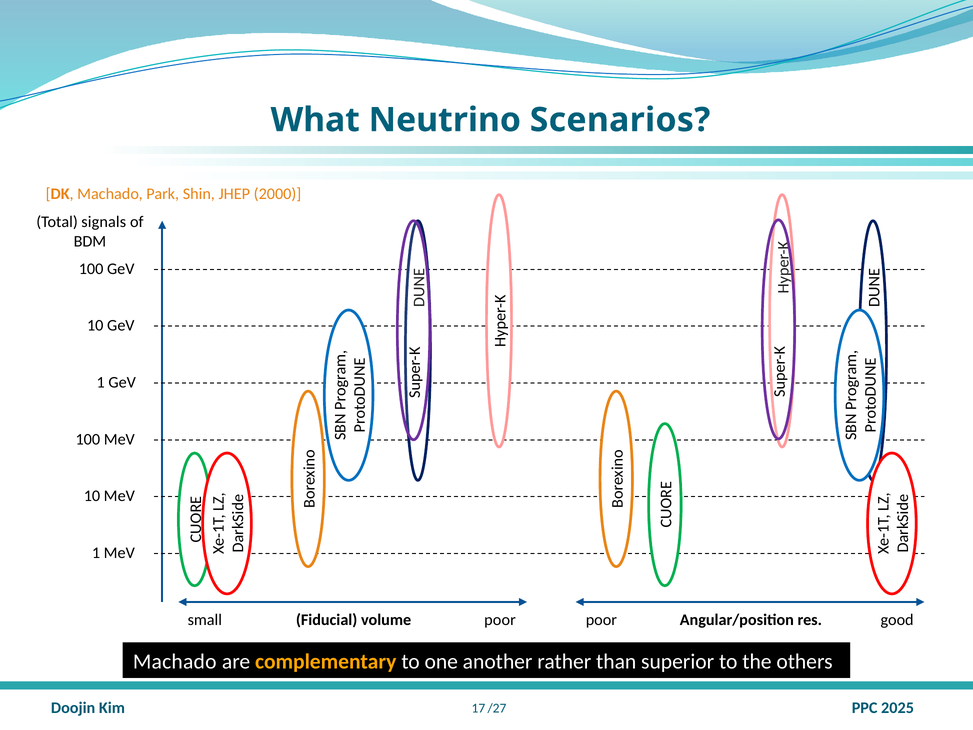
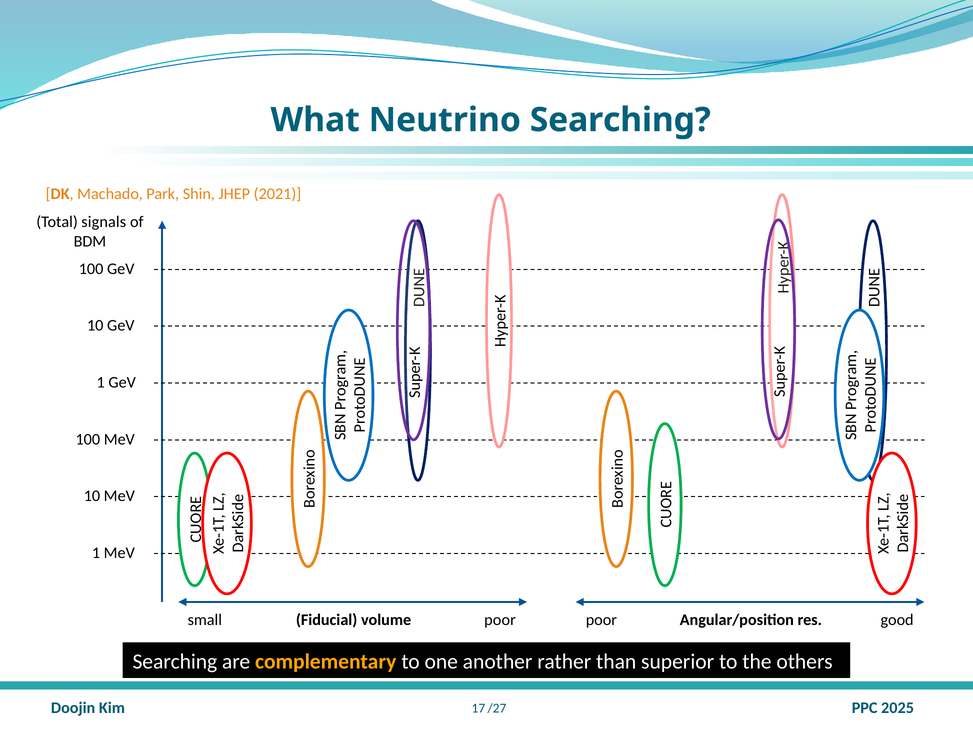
Neutrino Scenarios: Scenarios -> Searching
2000: 2000 -> 2021
Machado at (175, 661): Machado -> Searching
